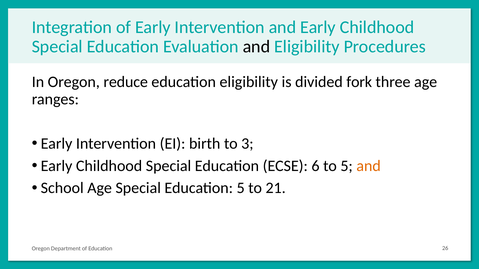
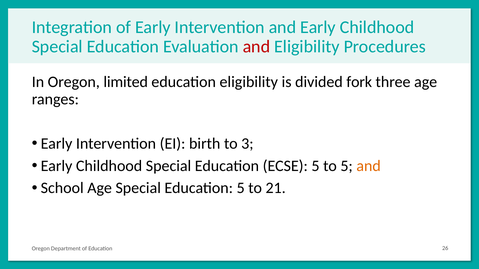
and at (256, 47) colour: black -> red
reduce: reduce -> limited
ECSE 6: 6 -> 5
